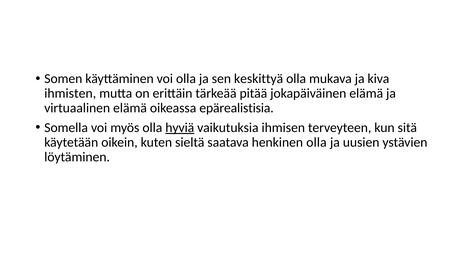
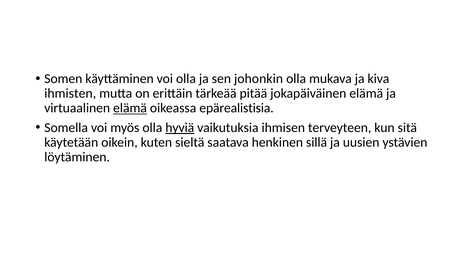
keskittyä: keskittyä -> johonkin
elämä at (130, 108) underline: none -> present
henkinen olla: olla -> sillä
